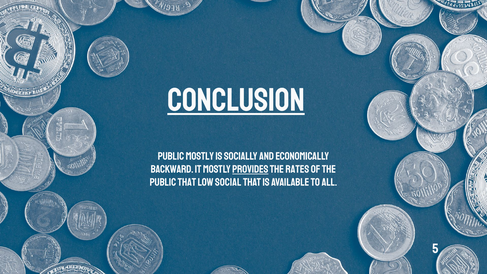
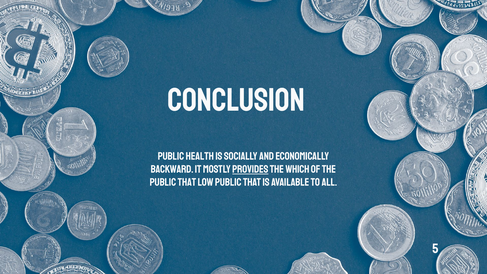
conclusion underline: present -> none
Public mostly: mostly -> health
rates: rates -> which
low social: social -> public
